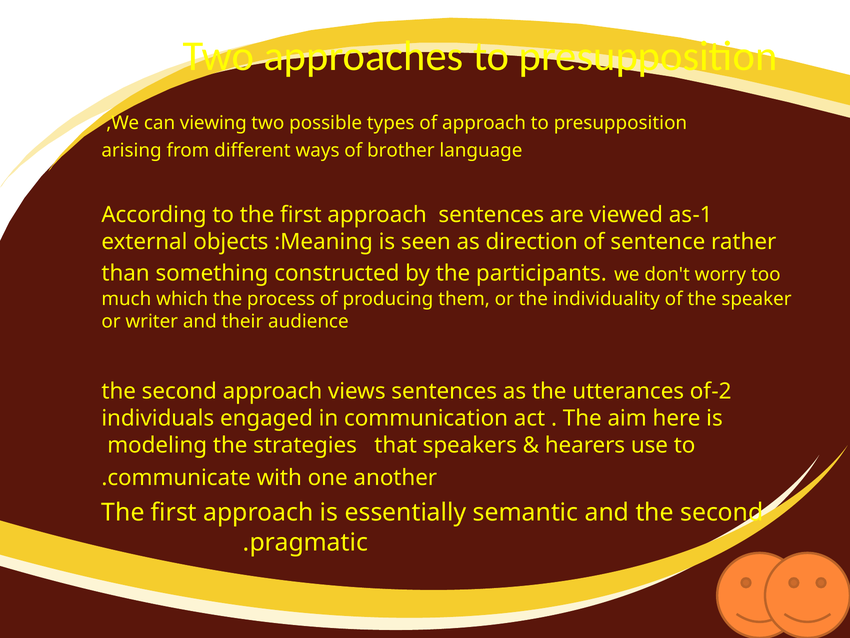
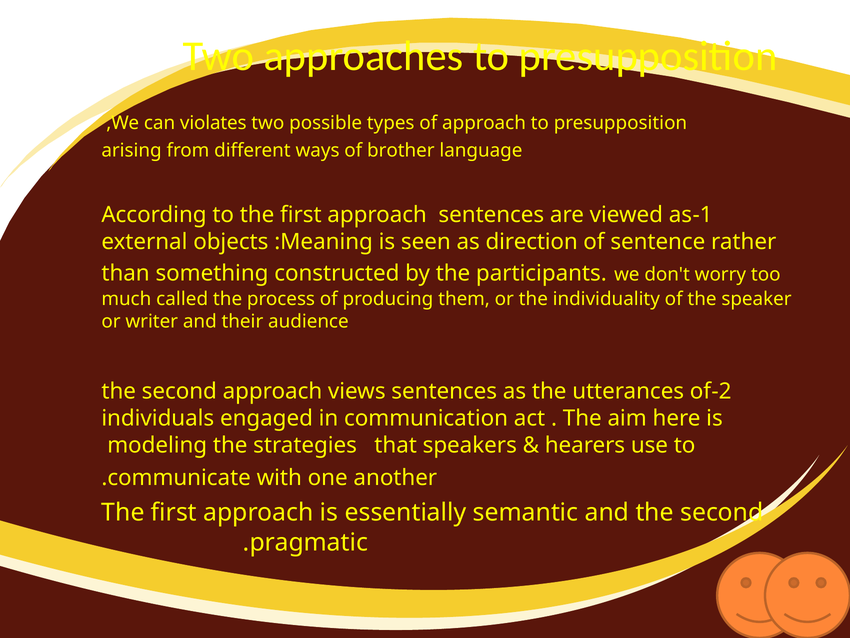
viewing: viewing -> violates
which: which -> called
